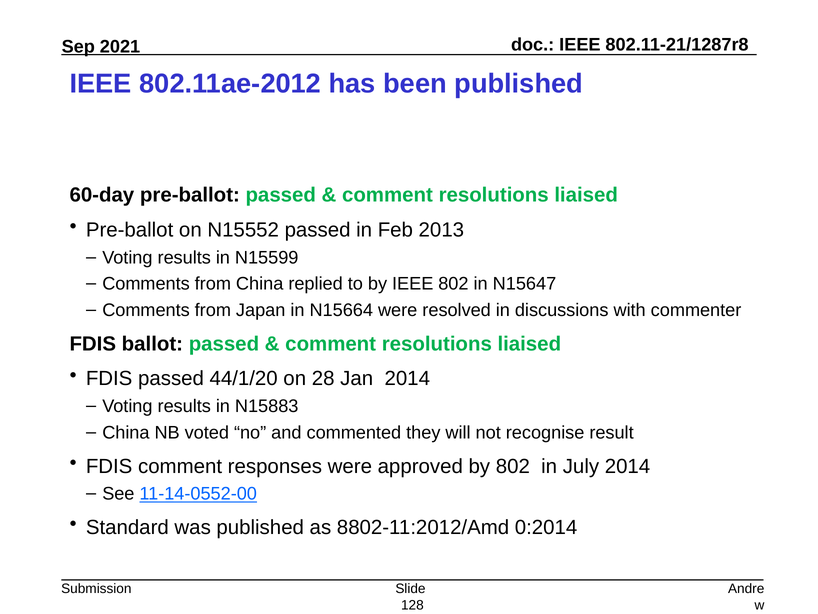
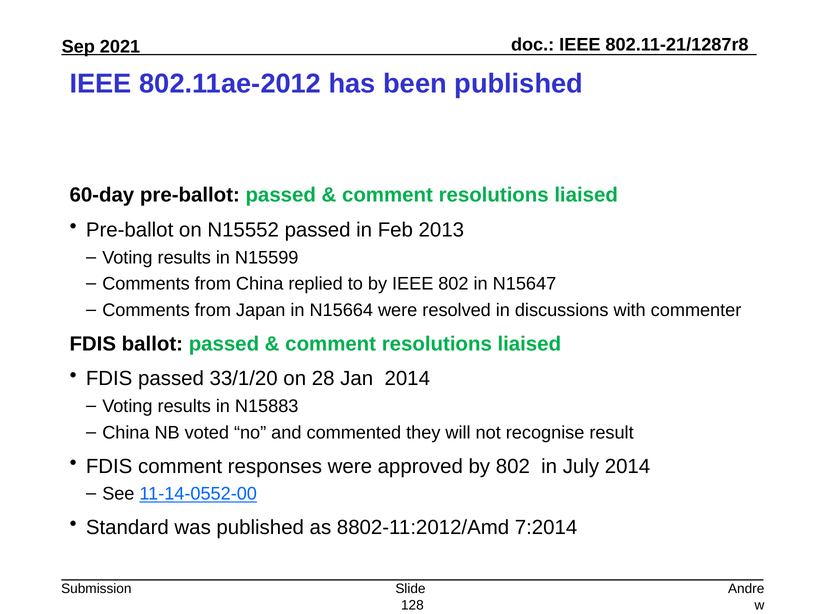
44/1/20: 44/1/20 -> 33/1/20
0:2014: 0:2014 -> 7:2014
